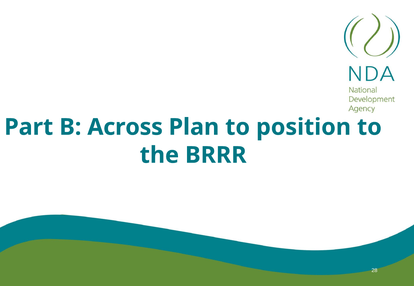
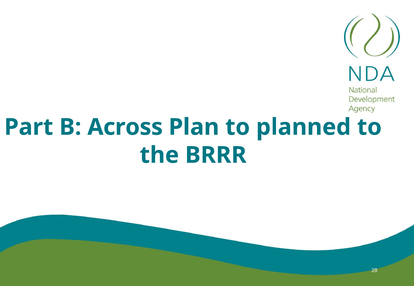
position: position -> planned
